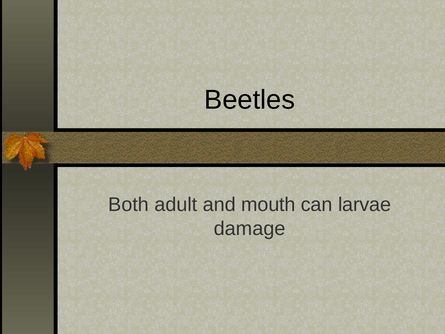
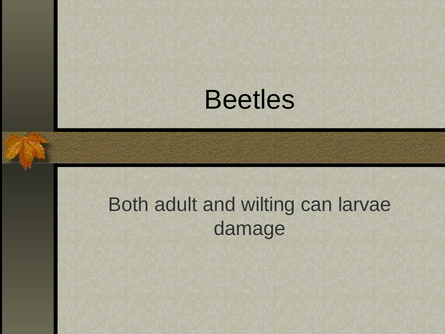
mouth: mouth -> wilting
